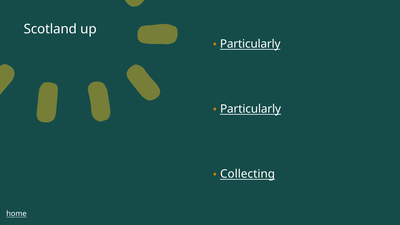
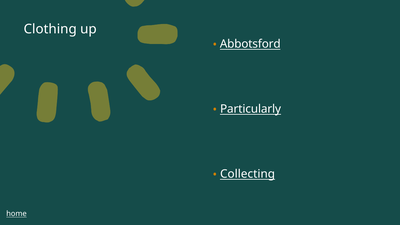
Scotland: Scotland -> Clothing
Particularly at (250, 44): Particularly -> Abbotsford
